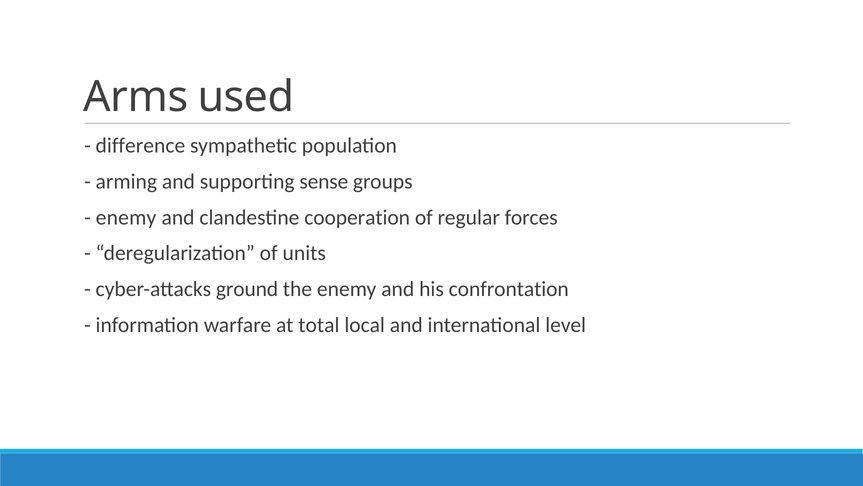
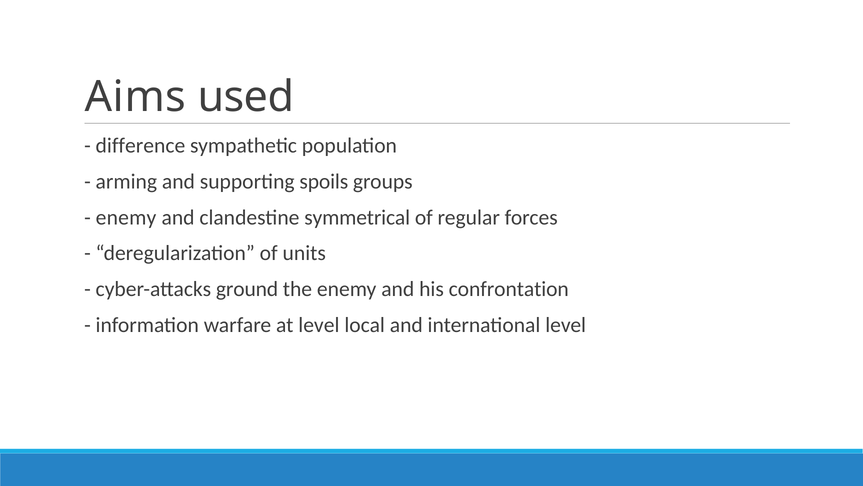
Arms: Arms -> Aims
sense: sense -> spoils
cooperation: cooperation -> symmetrical
at total: total -> level
